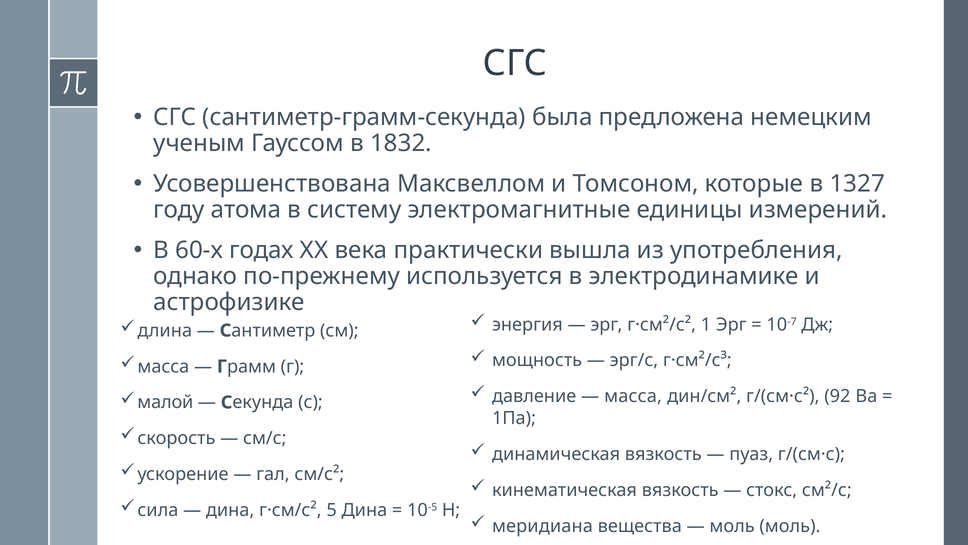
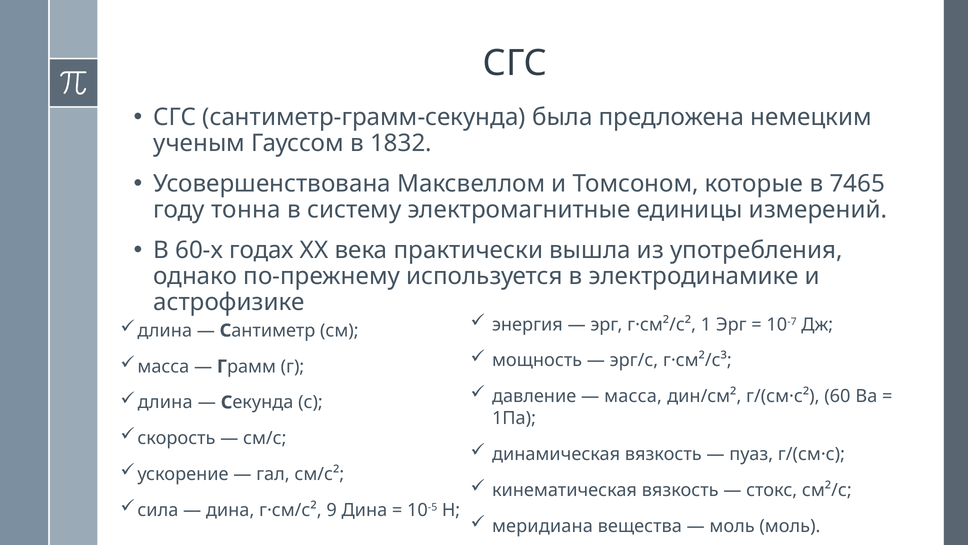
1327: 1327 -> 7465
атома: атома -> тонна
92: 92 -> 60
малой at (165, 402): малой -> длина
5: 5 -> 9
